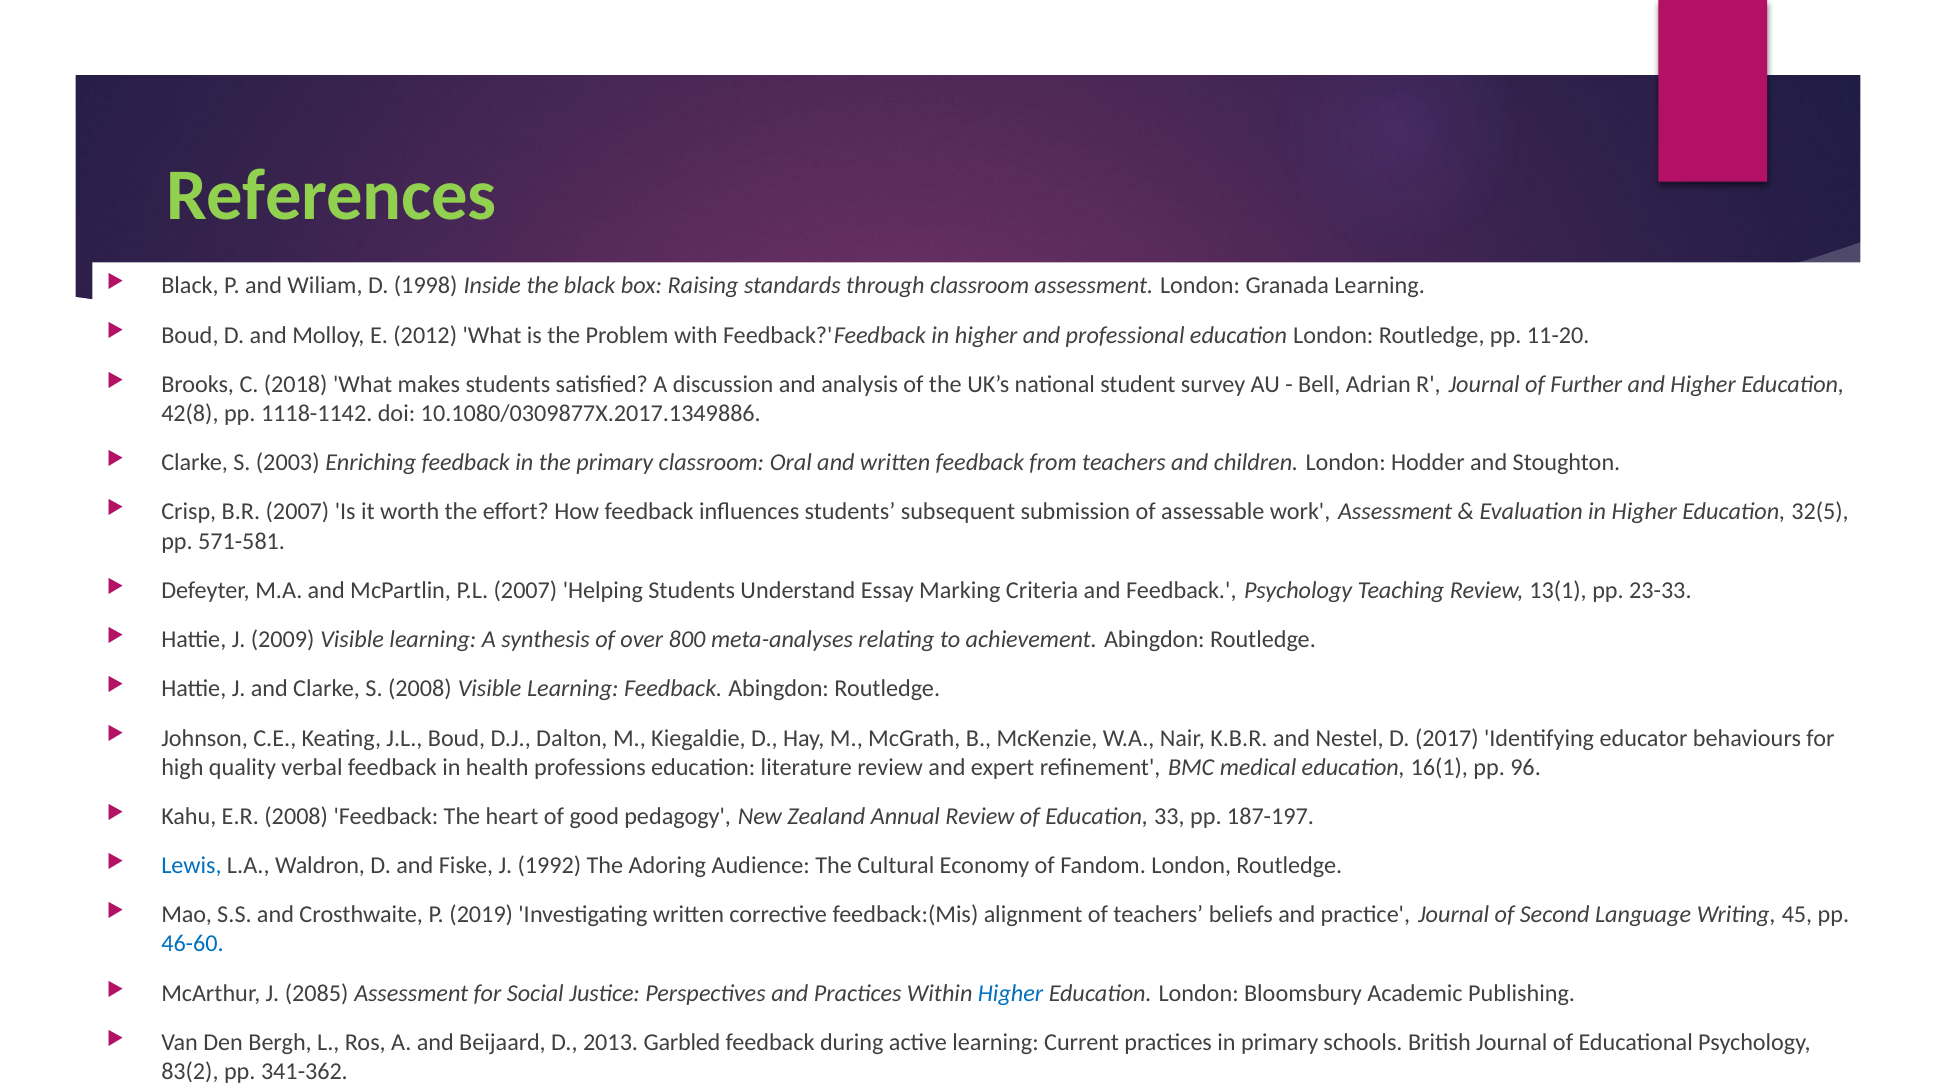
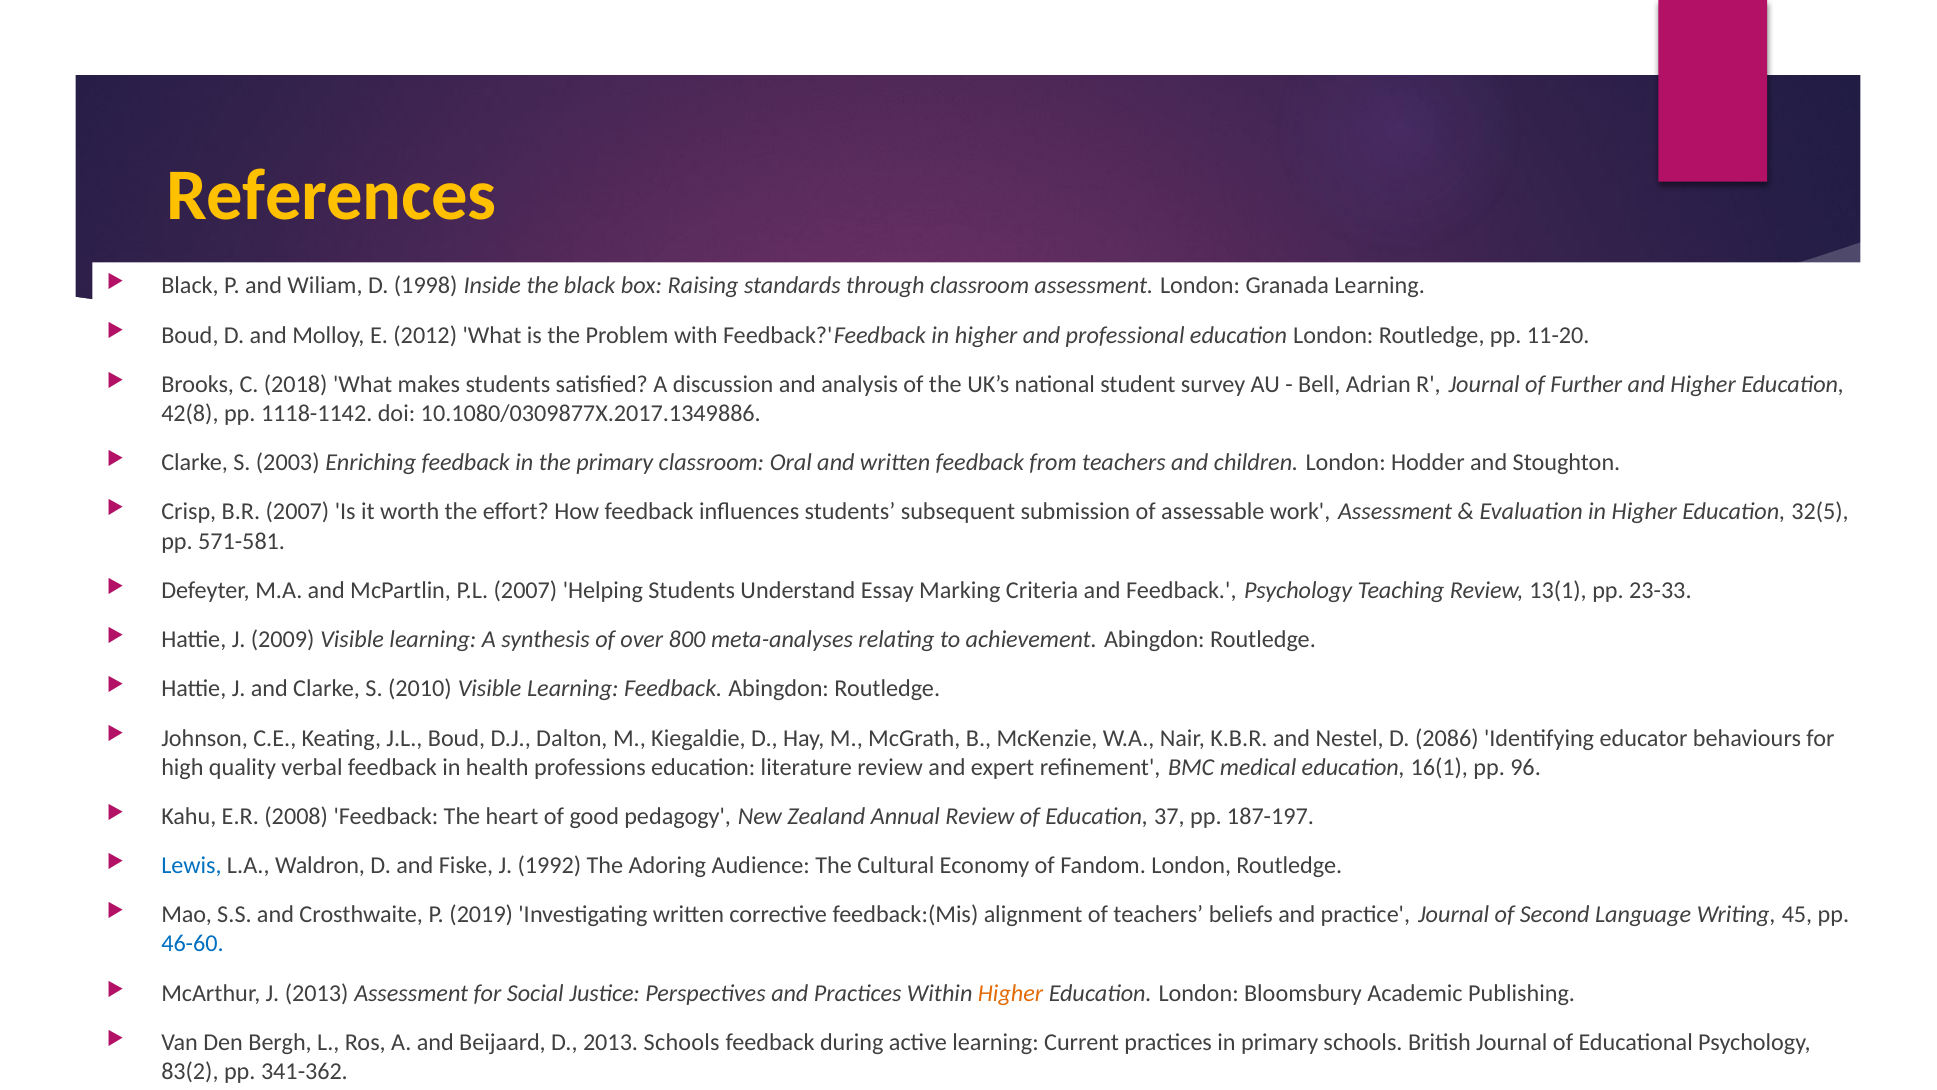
References colour: light green -> yellow
S 2008: 2008 -> 2010
2017: 2017 -> 2086
33: 33 -> 37
J 2085: 2085 -> 2013
Higher at (1011, 993) colour: blue -> orange
2013 Garbled: Garbled -> Schools
